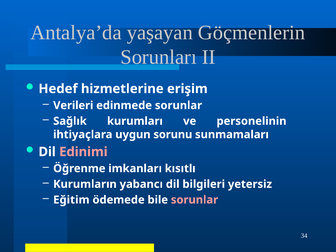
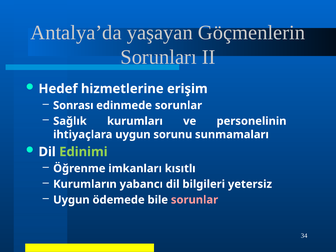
Verileri: Verileri -> Sonrası
Edinimi colour: pink -> light green
Eğitim at (71, 200): Eğitim -> Uygun
